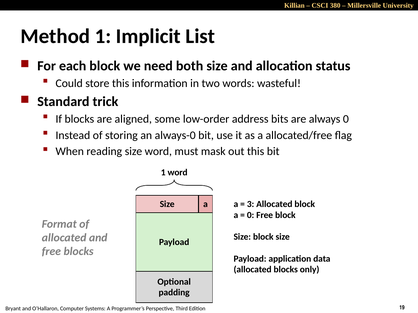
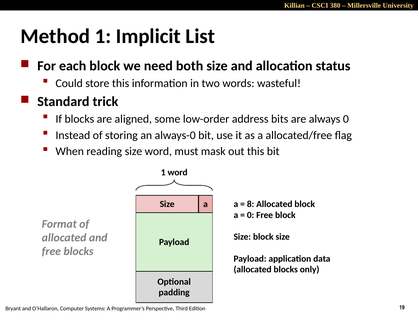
3: 3 -> 8
